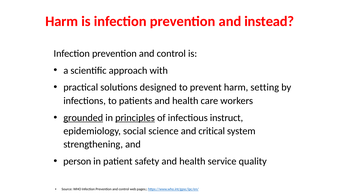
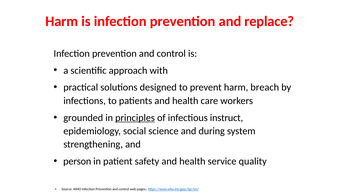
instead: instead -> replace
setting: setting -> breach
grounded underline: present -> none
critical: critical -> during
